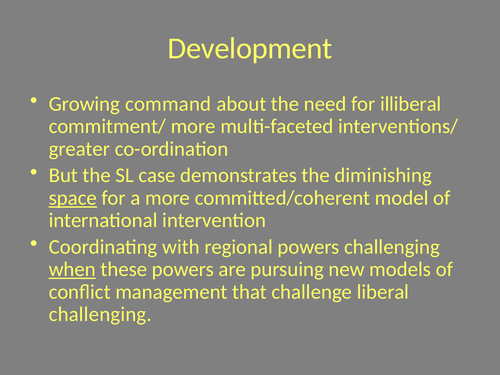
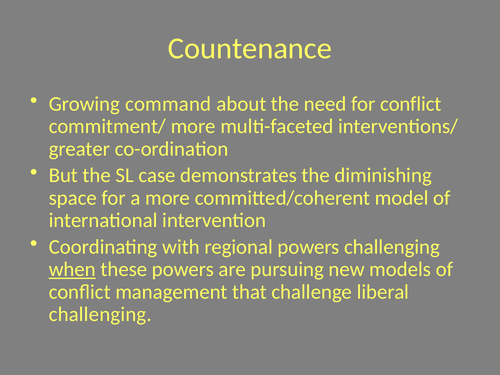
Development: Development -> Countenance
for illiberal: illiberal -> conflict
space underline: present -> none
